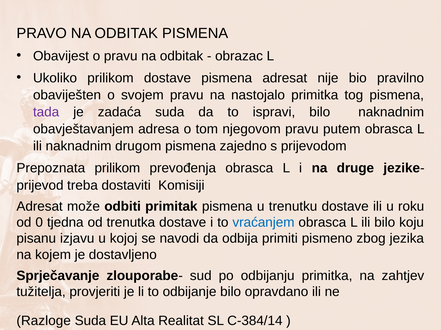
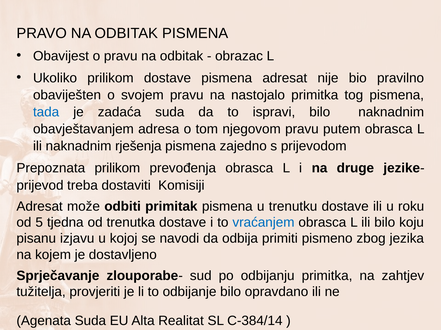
tada colour: purple -> blue
drugom: drugom -> rješenja
0: 0 -> 5
Razloge: Razloge -> Agenata
